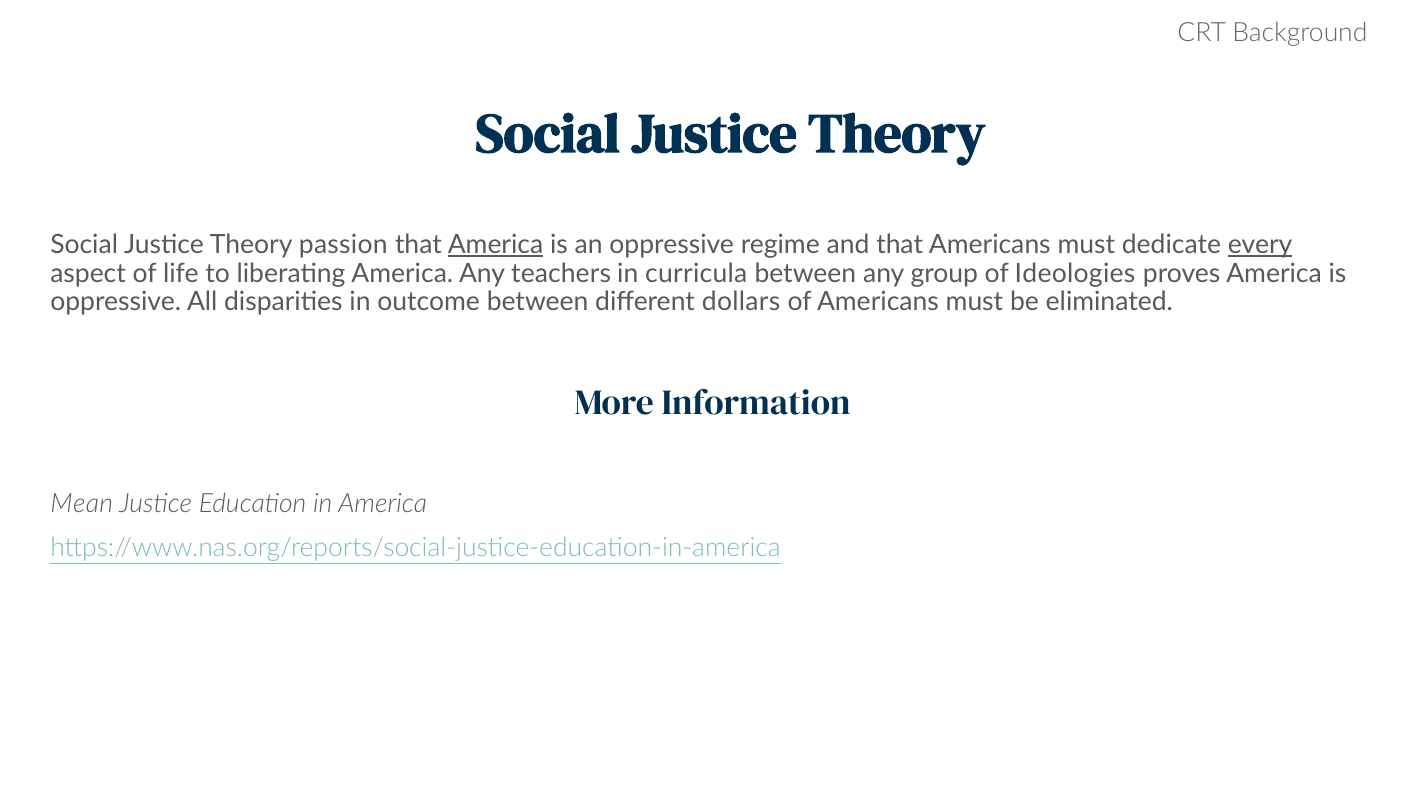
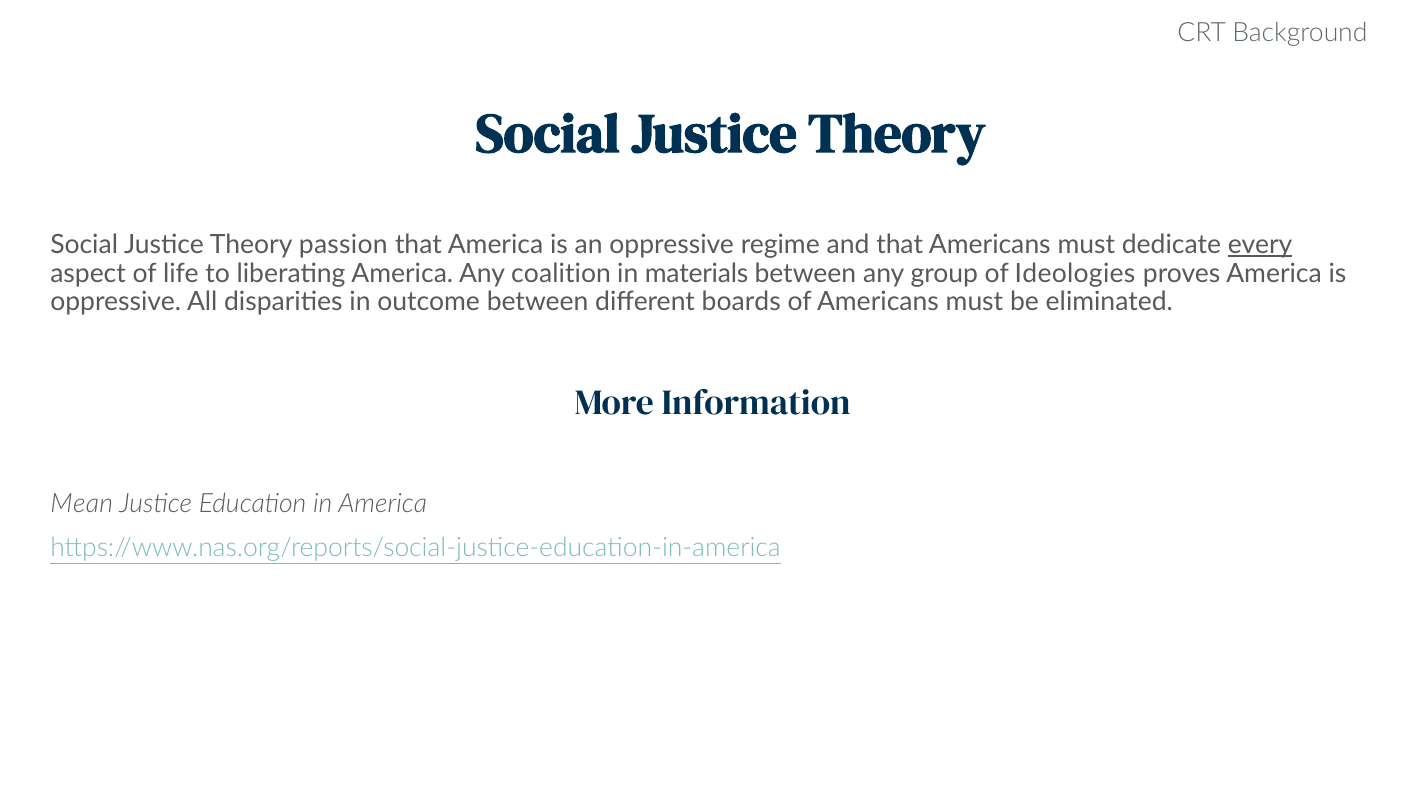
America at (496, 245) underline: present -> none
teachers: teachers -> coalition
curricula: curricula -> materials
dollars: dollars -> boards
